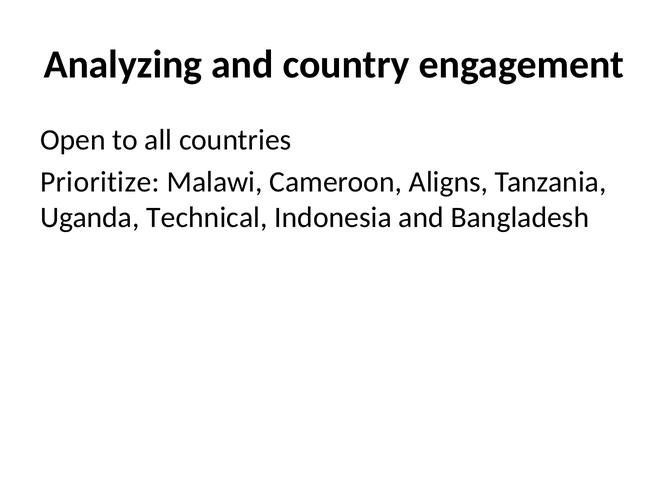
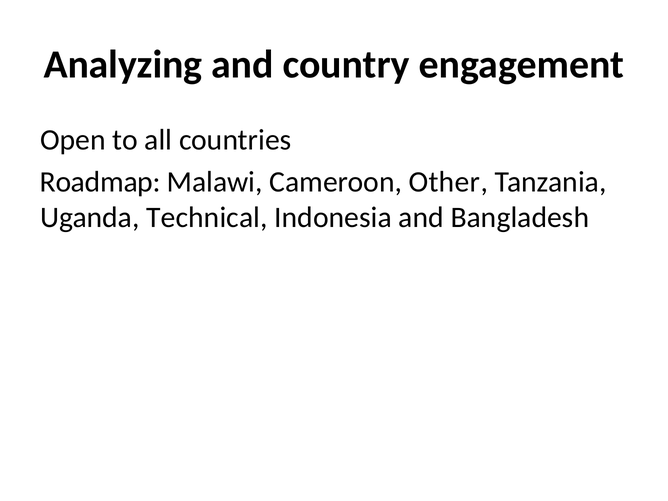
Prioritize: Prioritize -> Roadmap
Aligns: Aligns -> Other
